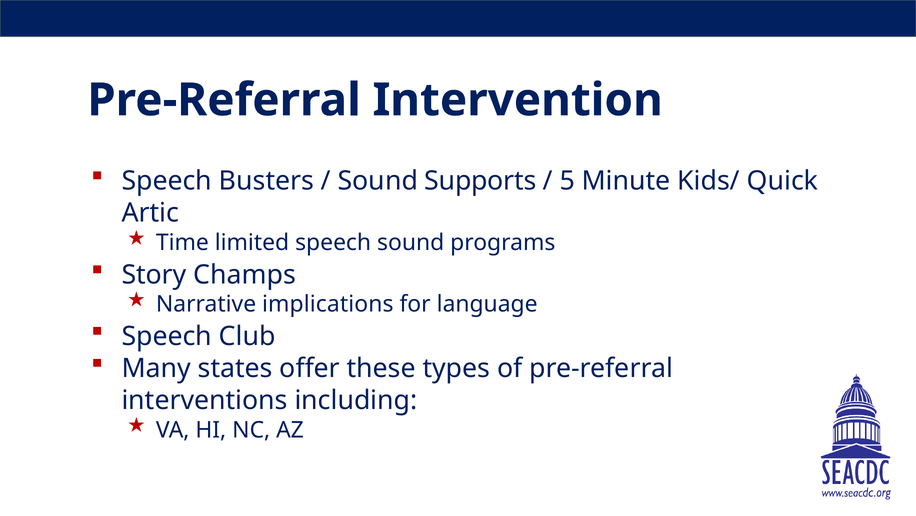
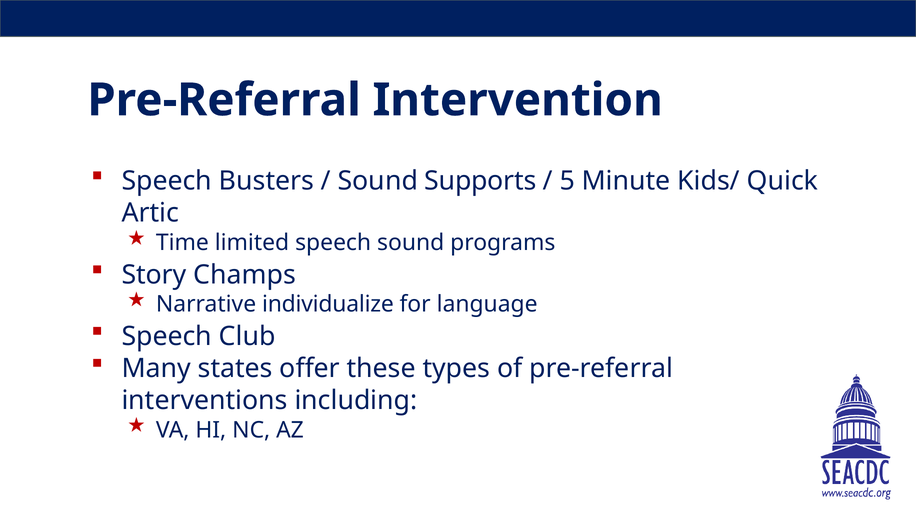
implications: implications -> individualize
